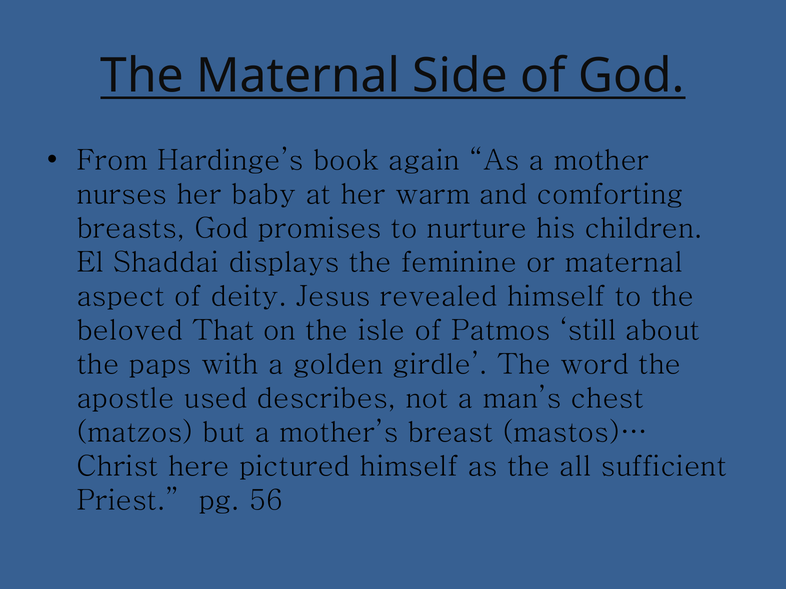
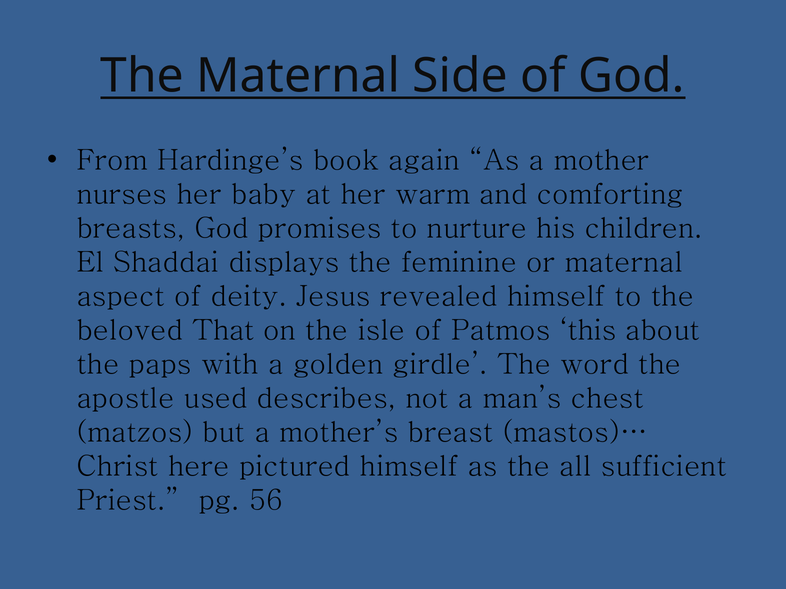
still: still -> this
